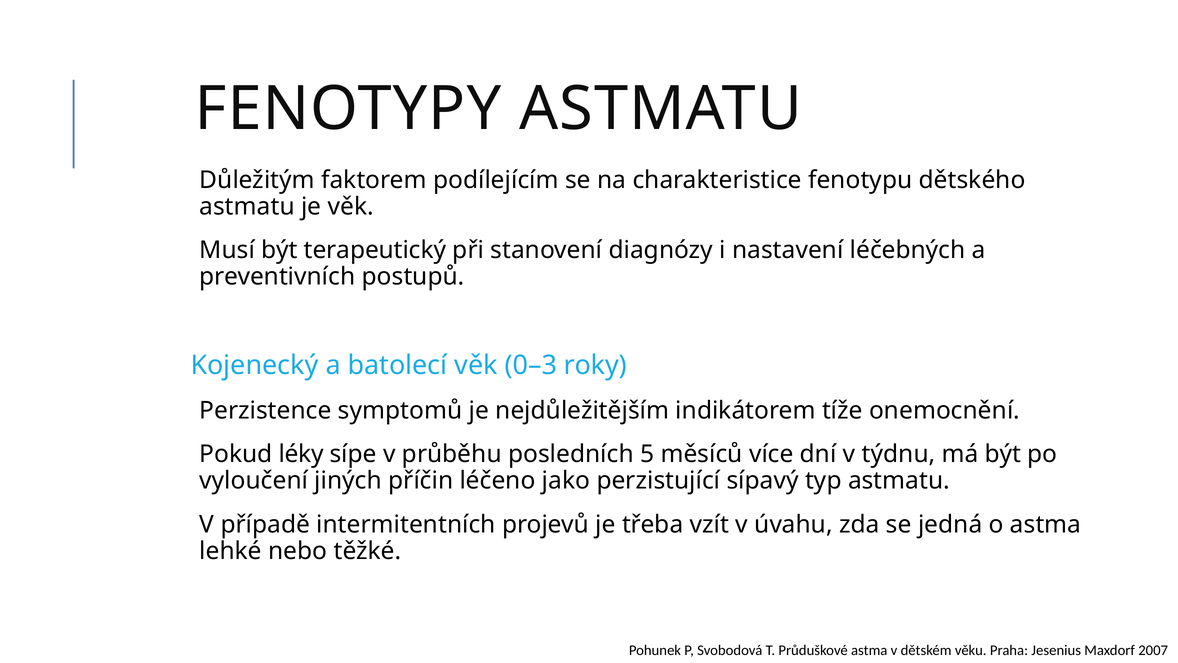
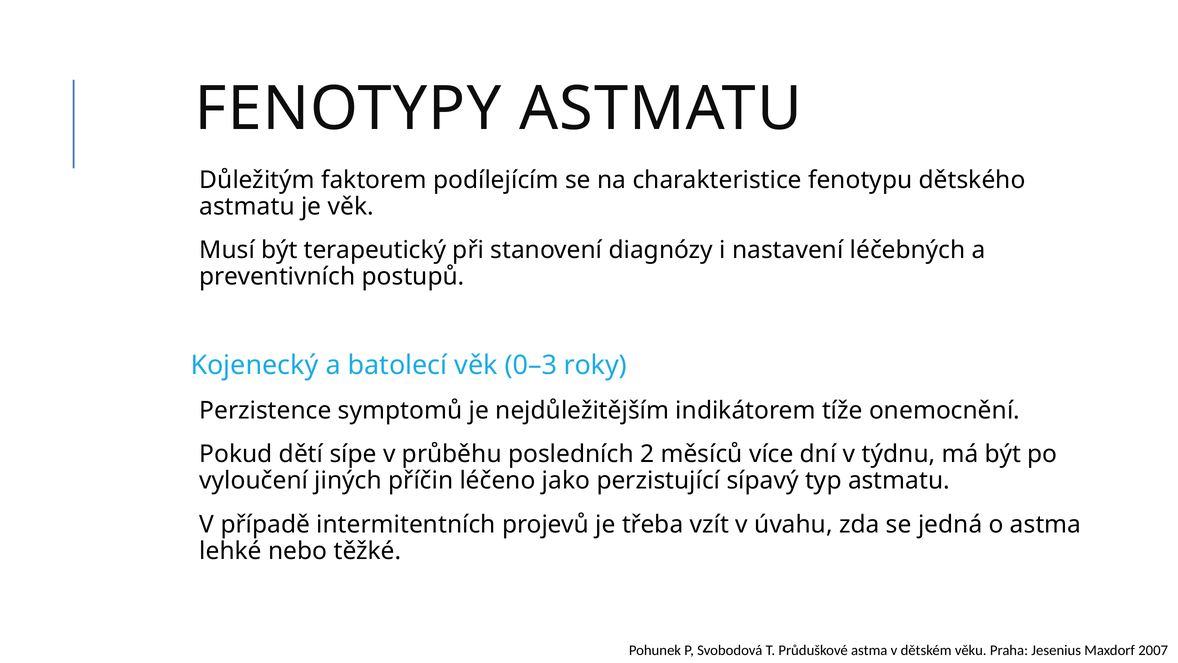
léky: léky -> dětí
5: 5 -> 2
